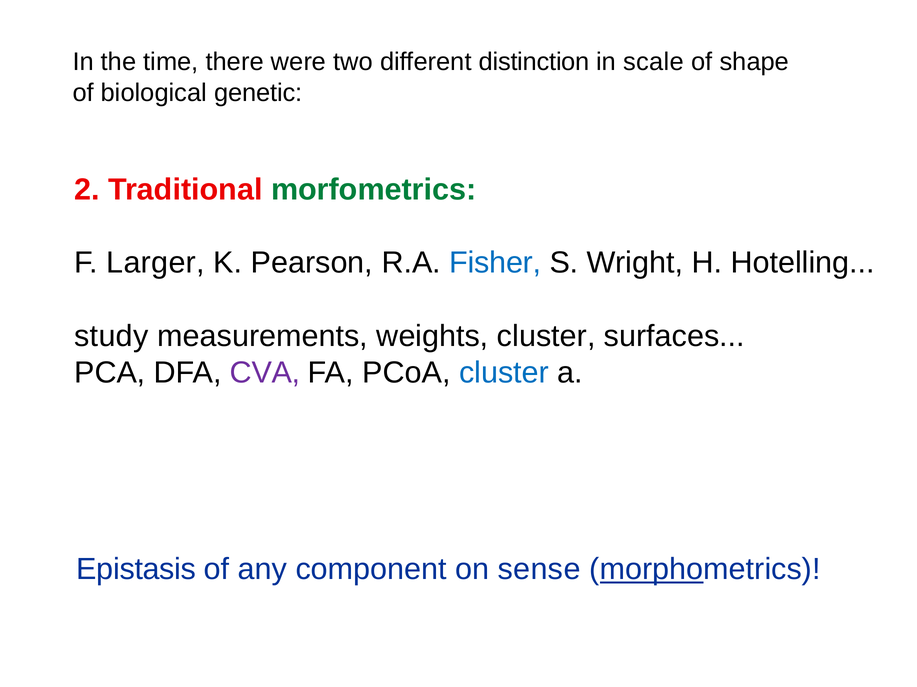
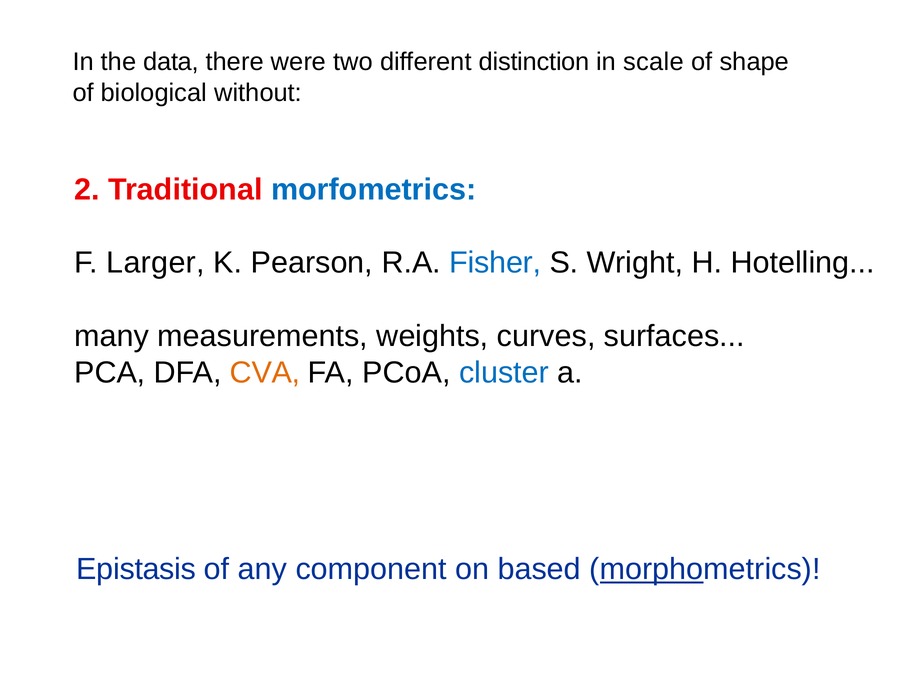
time: time -> data
genetic: genetic -> without
morfometrics colour: green -> blue
study: study -> many
weights cluster: cluster -> curves
CVA colour: purple -> orange
sense: sense -> based
